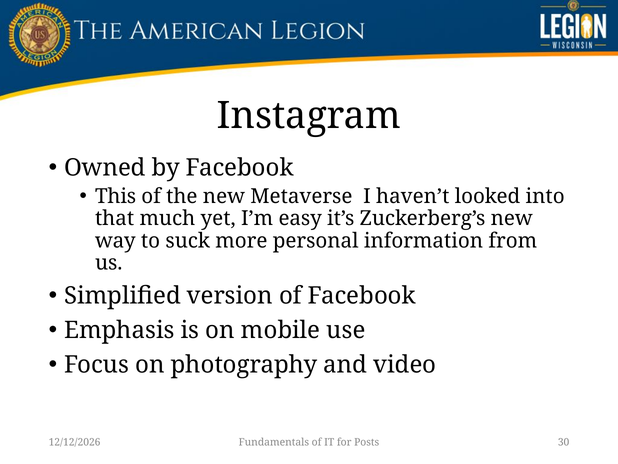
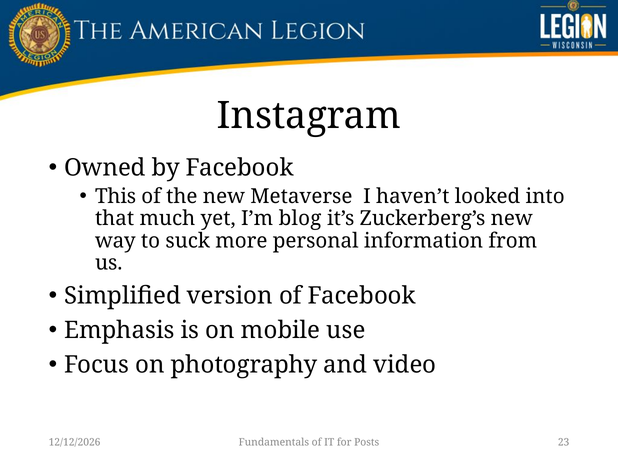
easy: easy -> blog
30: 30 -> 23
